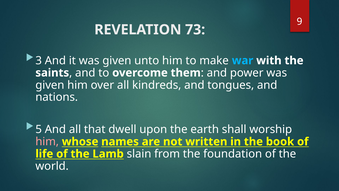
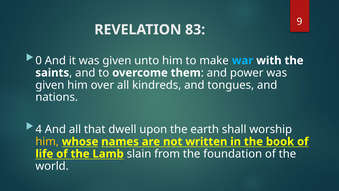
73: 73 -> 83
3: 3 -> 0
5: 5 -> 4
him at (47, 141) colour: pink -> yellow
